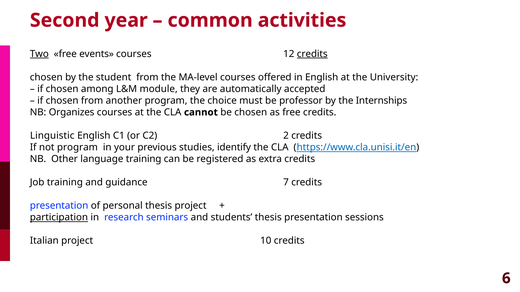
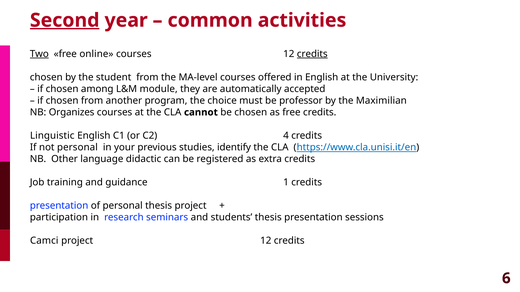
Second underline: none -> present
events: events -> online
Internships: Internships -> Maximilian
2: 2 -> 4
not program: program -> personal
language training: training -> didactic
7: 7 -> 1
participation underline: present -> none
Italian: Italian -> Camci
project 10: 10 -> 12
